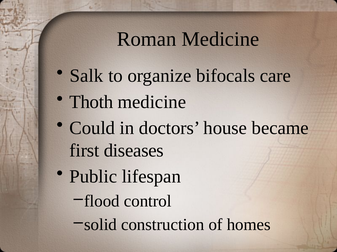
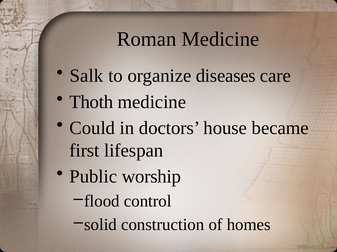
bifocals: bifocals -> diseases
diseases: diseases -> lifespan
lifespan: lifespan -> worship
